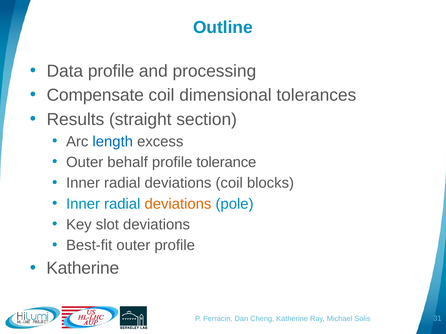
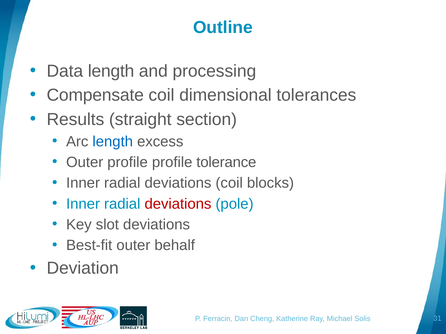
Data profile: profile -> length
Outer behalf: behalf -> profile
deviations at (178, 204) colour: orange -> red
outer profile: profile -> behalf
Katherine at (83, 269): Katherine -> Deviation
